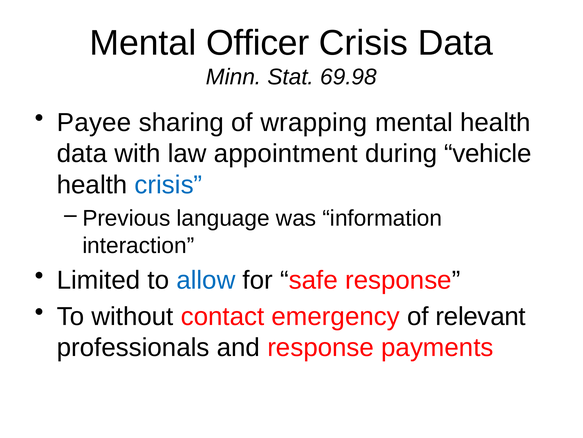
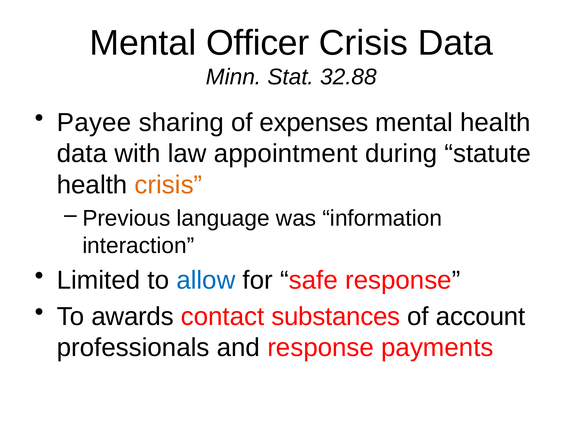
69.98: 69.98 -> 32.88
wrapping: wrapping -> expenses
vehicle: vehicle -> statute
crisis at (168, 185) colour: blue -> orange
without: without -> awards
emergency: emergency -> substances
relevant: relevant -> account
